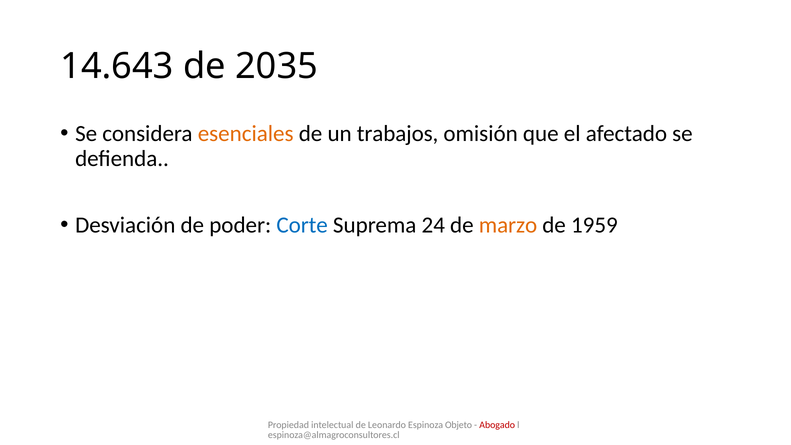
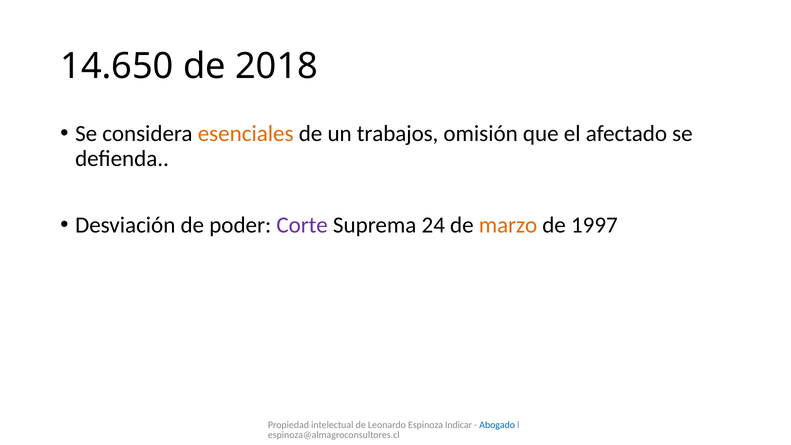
14.643: 14.643 -> 14.650
2035: 2035 -> 2018
Corte colour: blue -> purple
1959: 1959 -> 1997
Objeto: Objeto -> Indicar
Abogado colour: red -> blue
